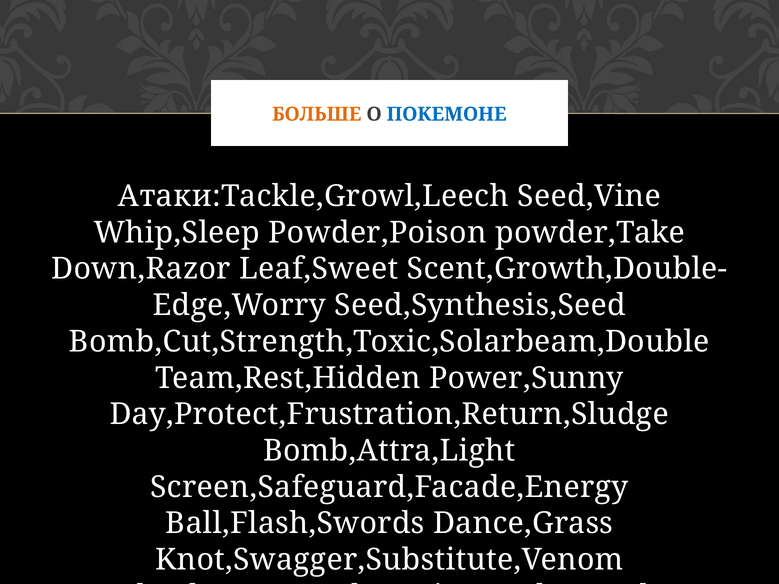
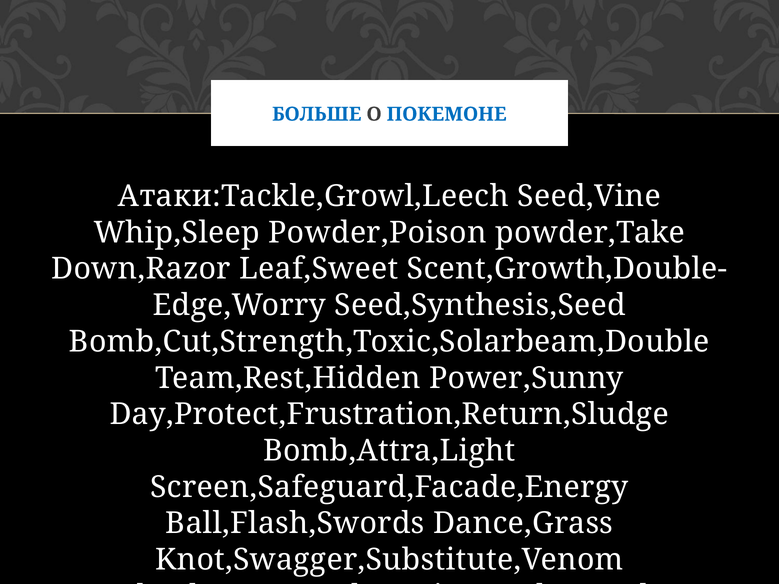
БОЛЬШЕ colour: orange -> blue
